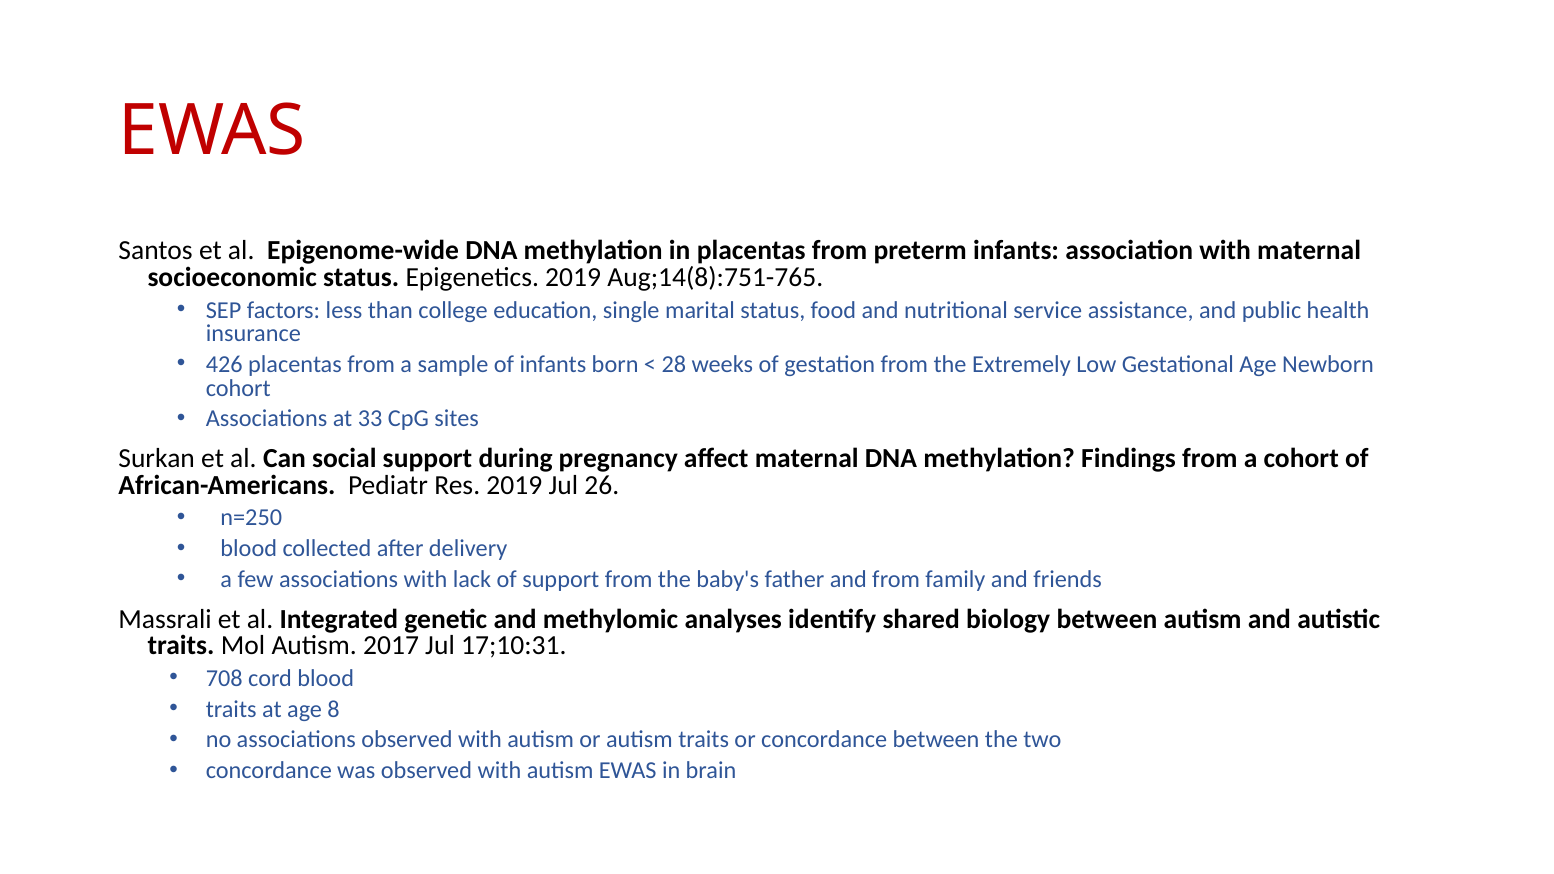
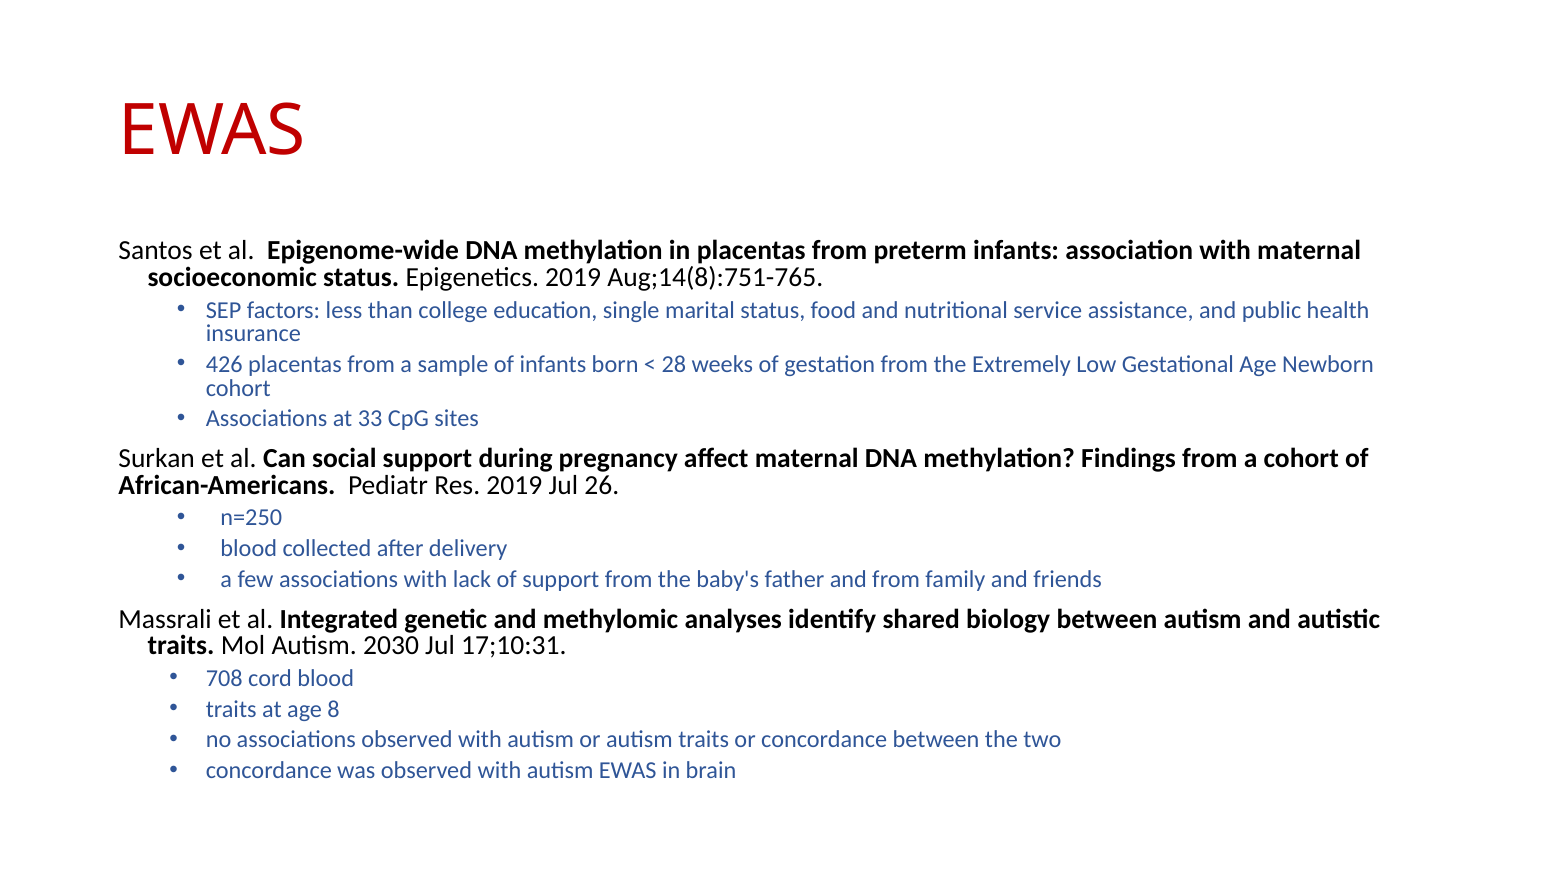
2017: 2017 -> 2030
